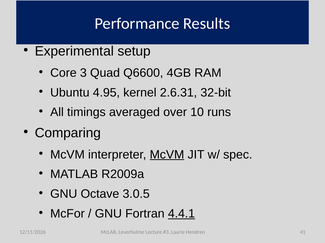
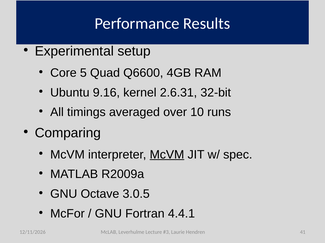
3: 3 -> 5
4.95: 4.95 -> 9.16
4.4.1 underline: present -> none
